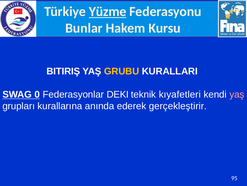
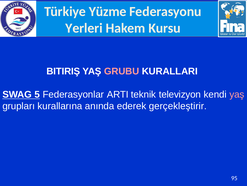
Yüzme underline: present -> none
Bunlar: Bunlar -> Yerleri
GRUBU colour: yellow -> pink
0: 0 -> 5
DEKI: DEKI -> ARTI
kıyafetleri: kıyafetleri -> televizyon
